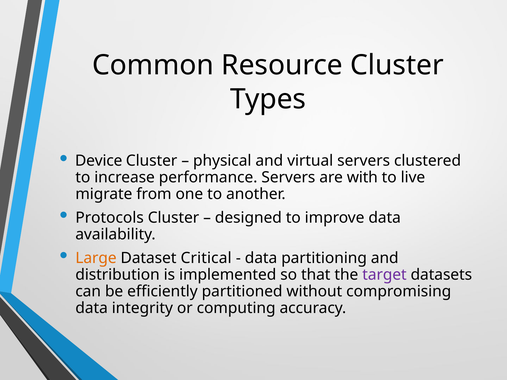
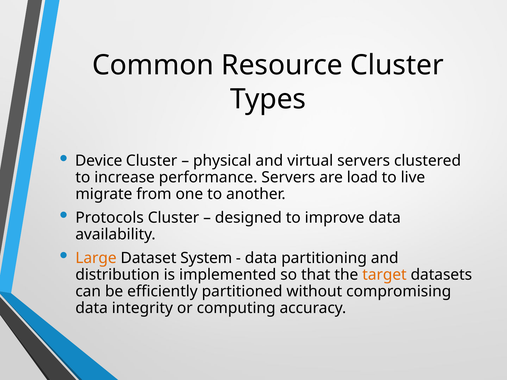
with: with -> load
Critical: Critical -> System
target colour: purple -> orange
